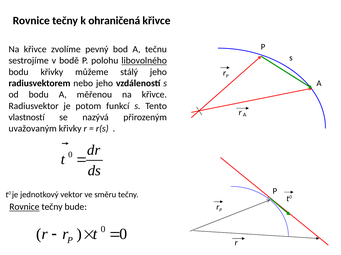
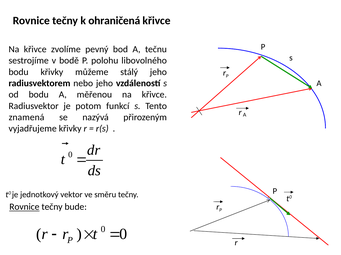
libovolného underline: present -> none
vlastností: vlastností -> znamená
uvažovaným: uvažovaným -> vyjadřujeme
